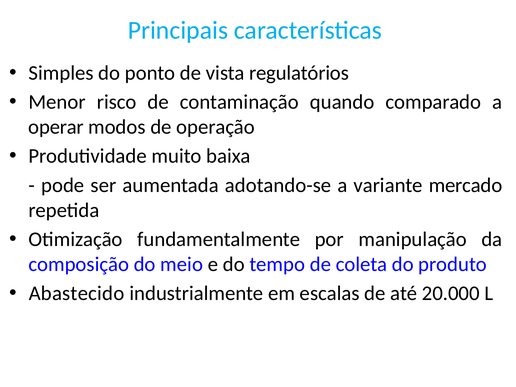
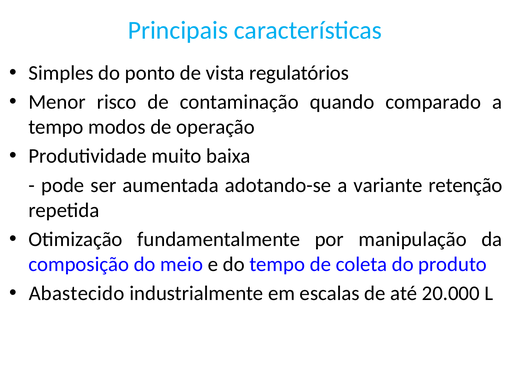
operar at (56, 127): operar -> tempo
mercado: mercado -> retenção
